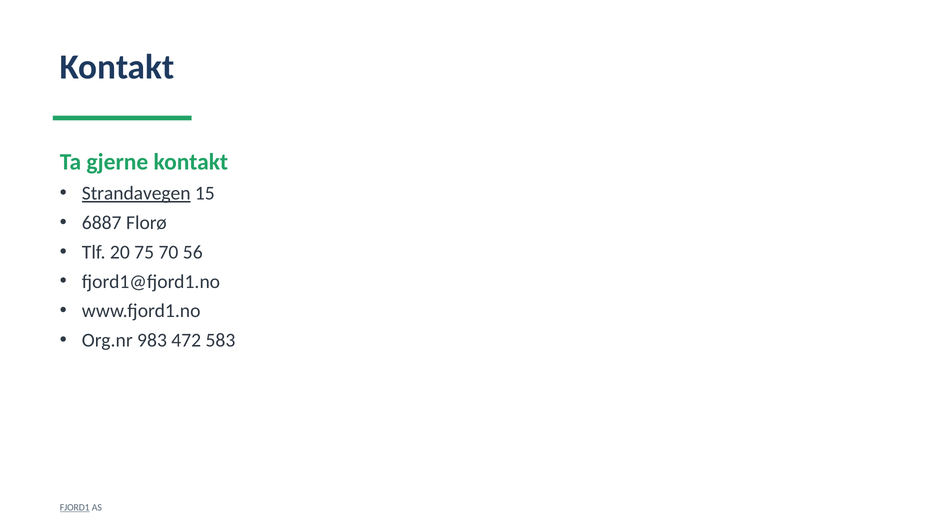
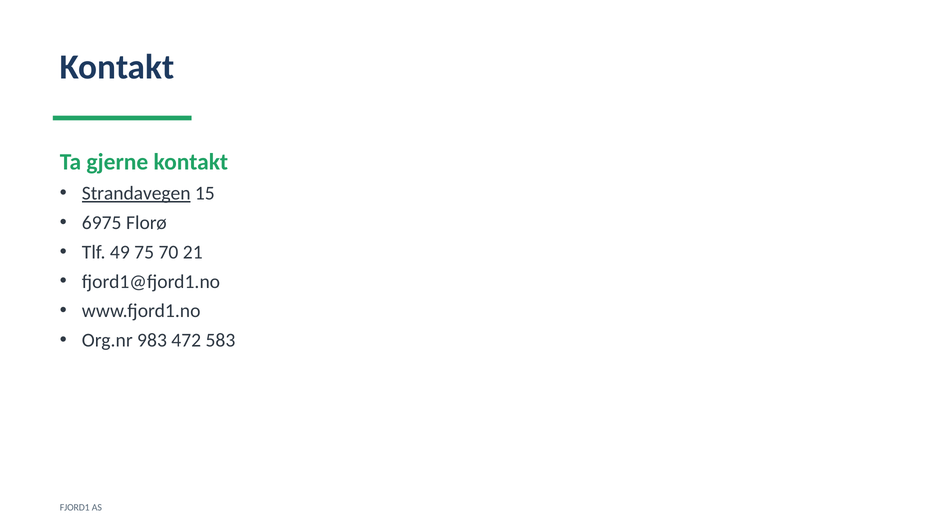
6887: 6887 -> 6975
20: 20 -> 49
56: 56 -> 21
FJORD1 underline: present -> none
